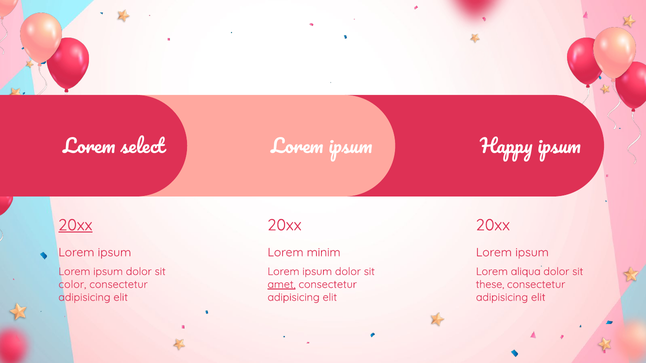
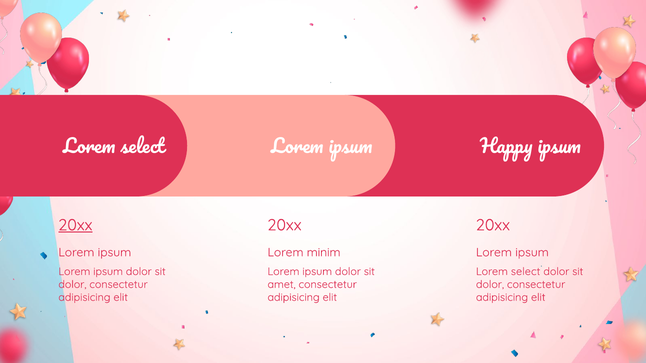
aliqua at (526, 272): aliqua -> select
color at (72, 285): color -> dolor
amet underline: present -> none
these at (490, 285): these -> dolor
